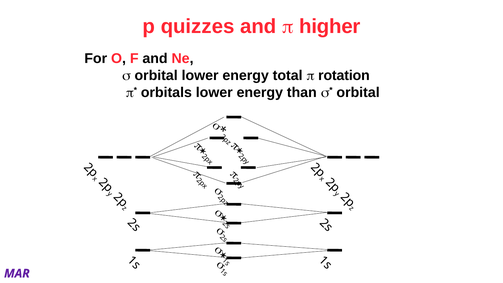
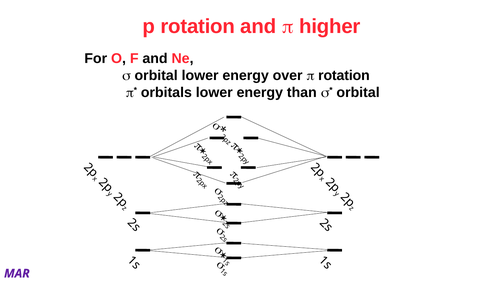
quizzes at (198, 27): quizzes -> rotation
total: total -> over
